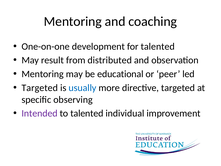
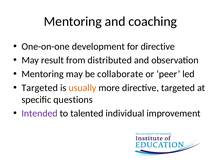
for talented: talented -> directive
educational: educational -> collaborate
usually colour: blue -> orange
observing: observing -> questions
